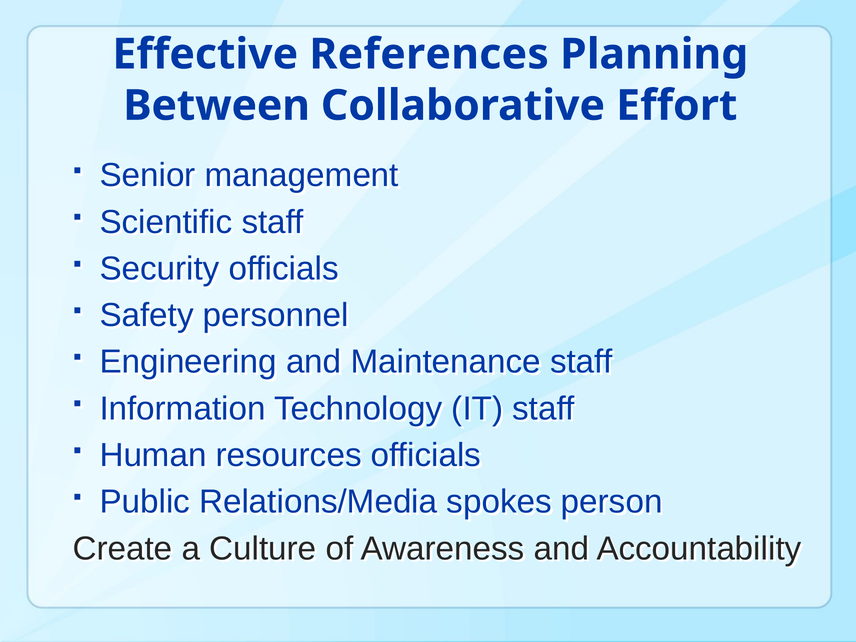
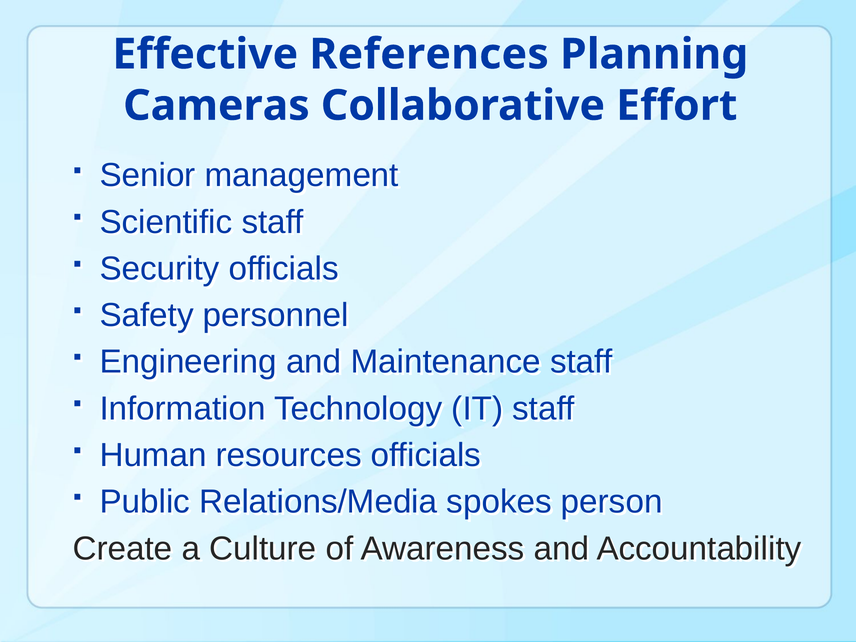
Between: Between -> Cameras
